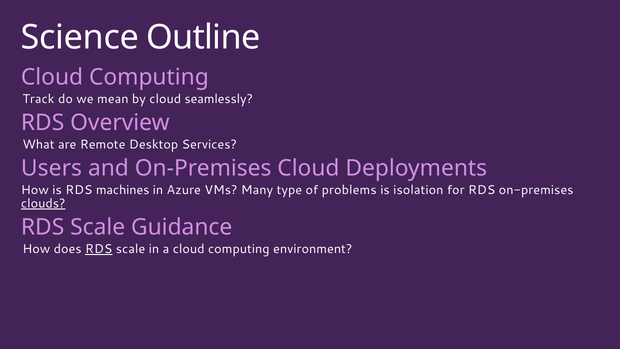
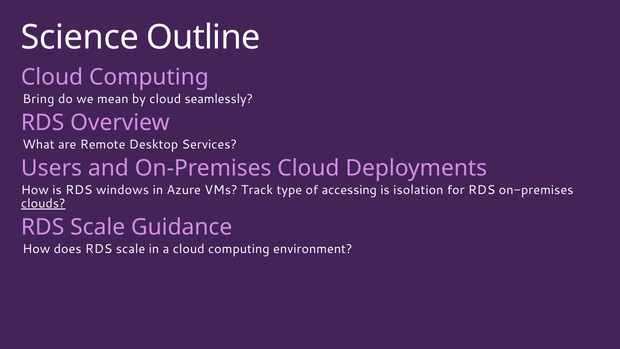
Track: Track -> Bring
machines: machines -> windows
Many: Many -> Track
problems: problems -> accessing
RDS at (99, 249) underline: present -> none
